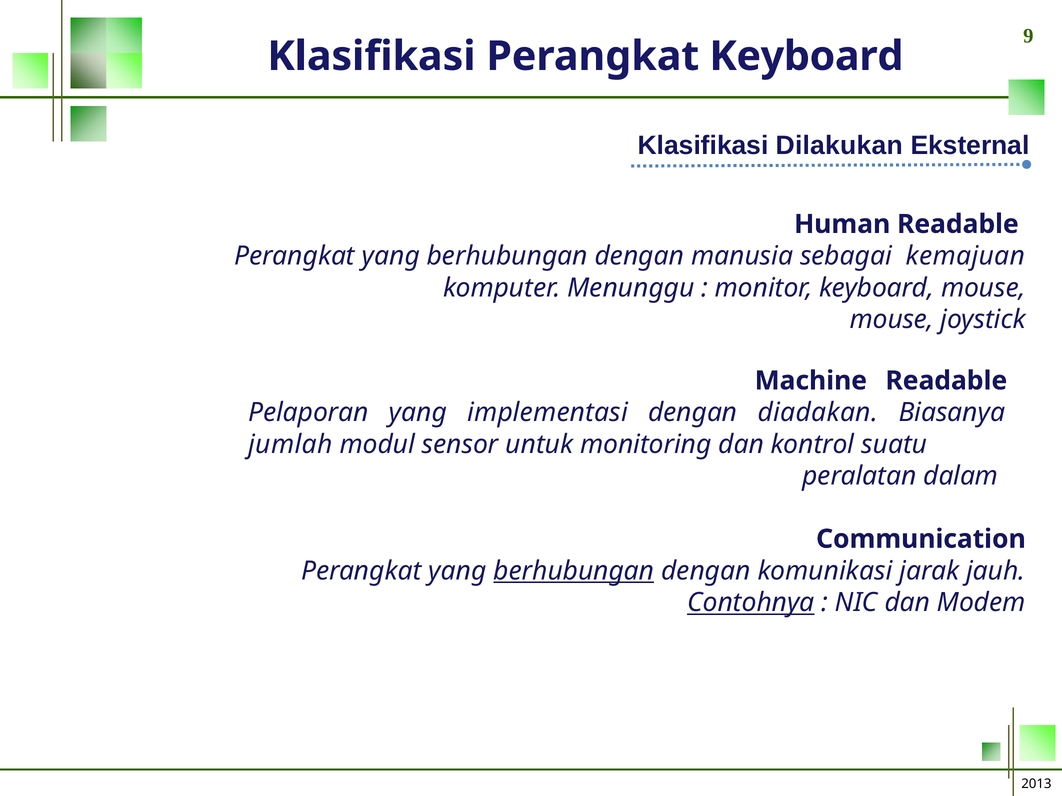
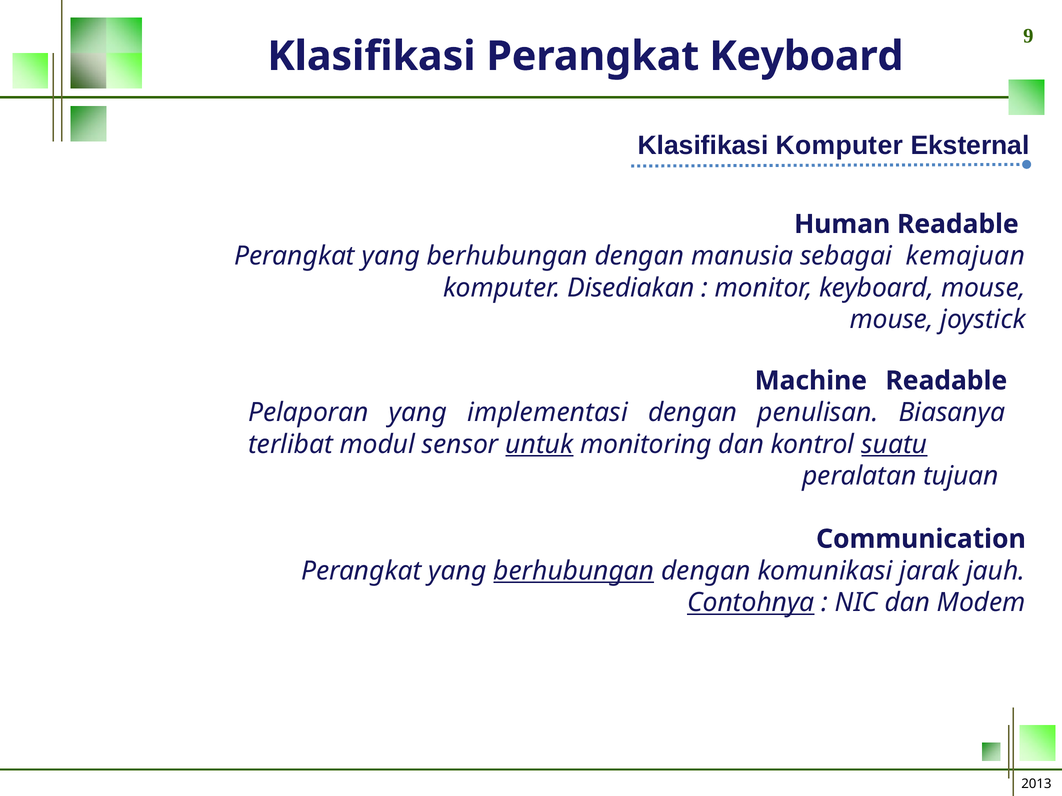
Klasifikasi Dilakukan: Dilakukan -> Komputer
Menunggu: Menunggu -> Disediakan
diadakan: diadakan -> penulisan
jumlah: jumlah -> terlibat
untuk underline: none -> present
suatu underline: none -> present
dalam: dalam -> tujuan
